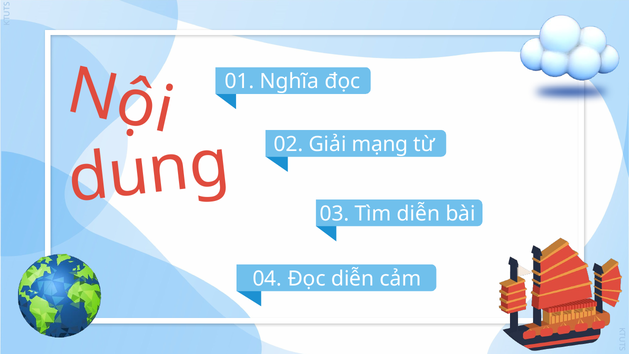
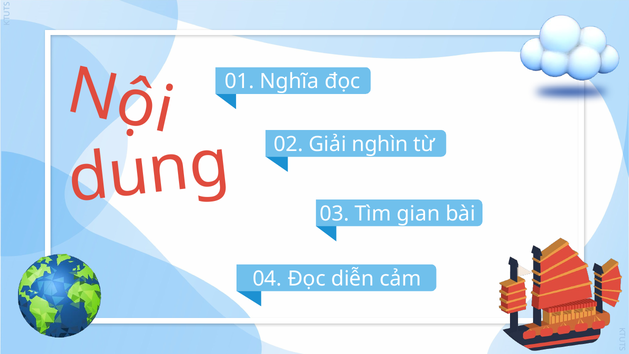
mạng: mạng -> nghìn
Tìm diễn: diễn -> gian
